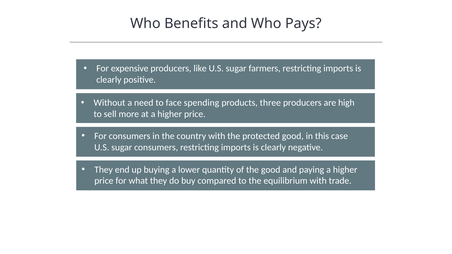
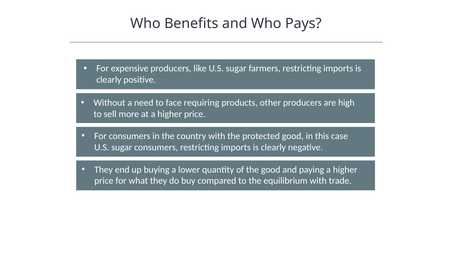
spending: spending -> requiring
three: three -> other
